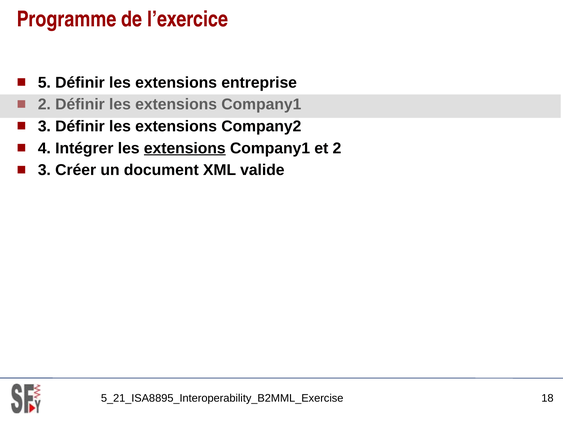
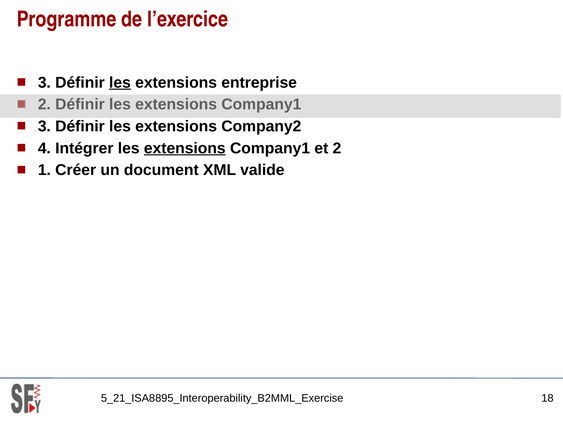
5 at (44, 83): 5 -> 3
les at (120, 83) underline: none -> present
3 at (44, 170): 3 -> 1
